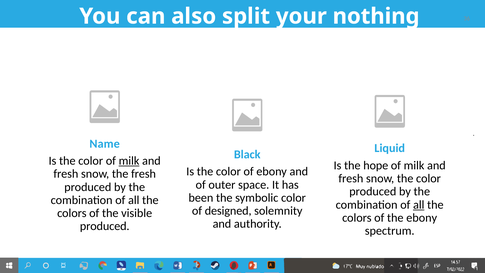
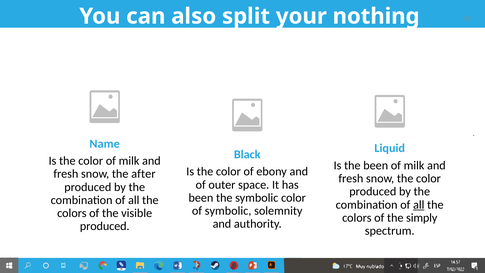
milk at (129, 161) underline: present -> none
the hope: hope -> been
the fresh: fresh -> after
of designed: designed -> symbolic
the ebony: ebony -> simply
